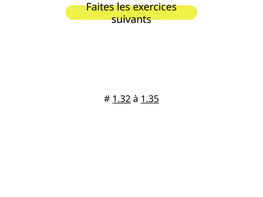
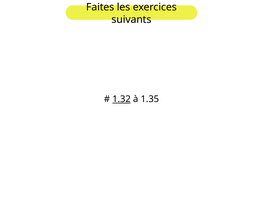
1.35 underline: present -> none
